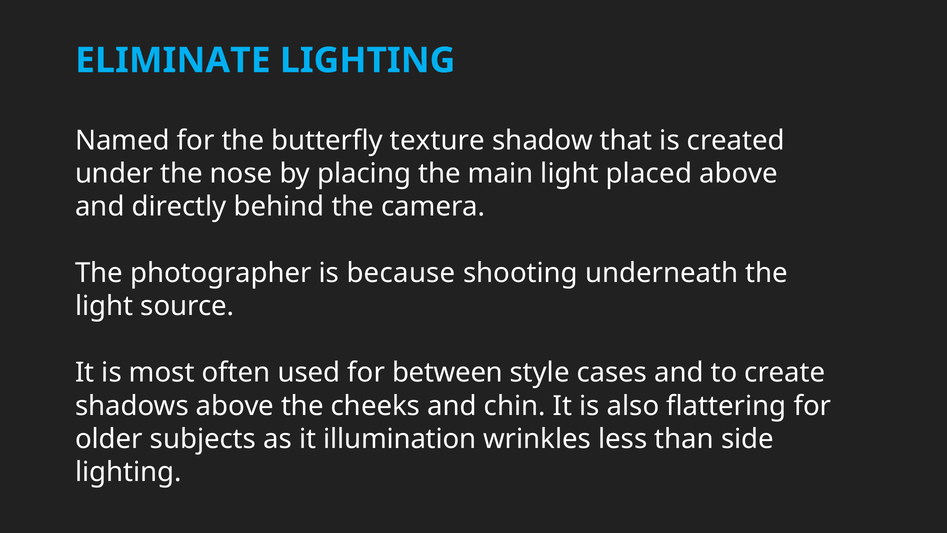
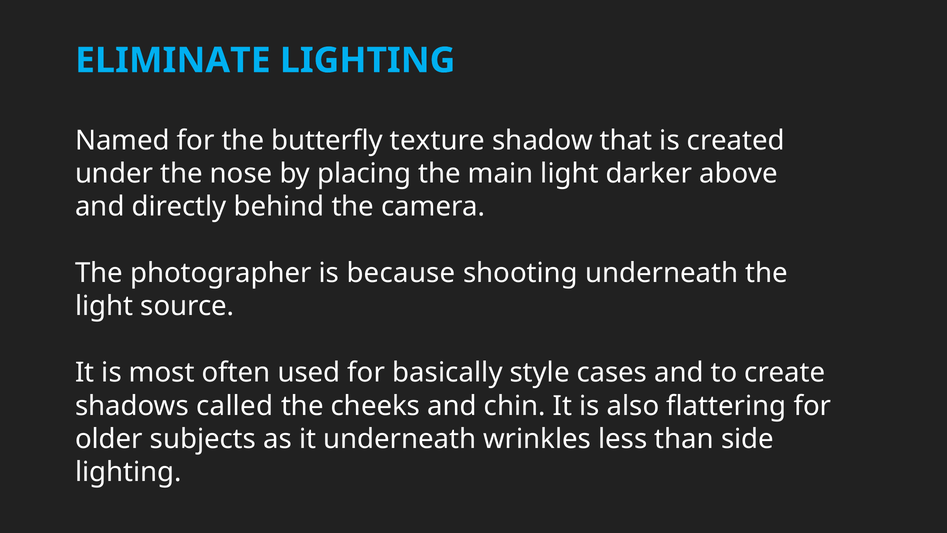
placed: placed -> darker
between: between -> basically
shadows above: above -> called
it illumination: illumination -> underneath
